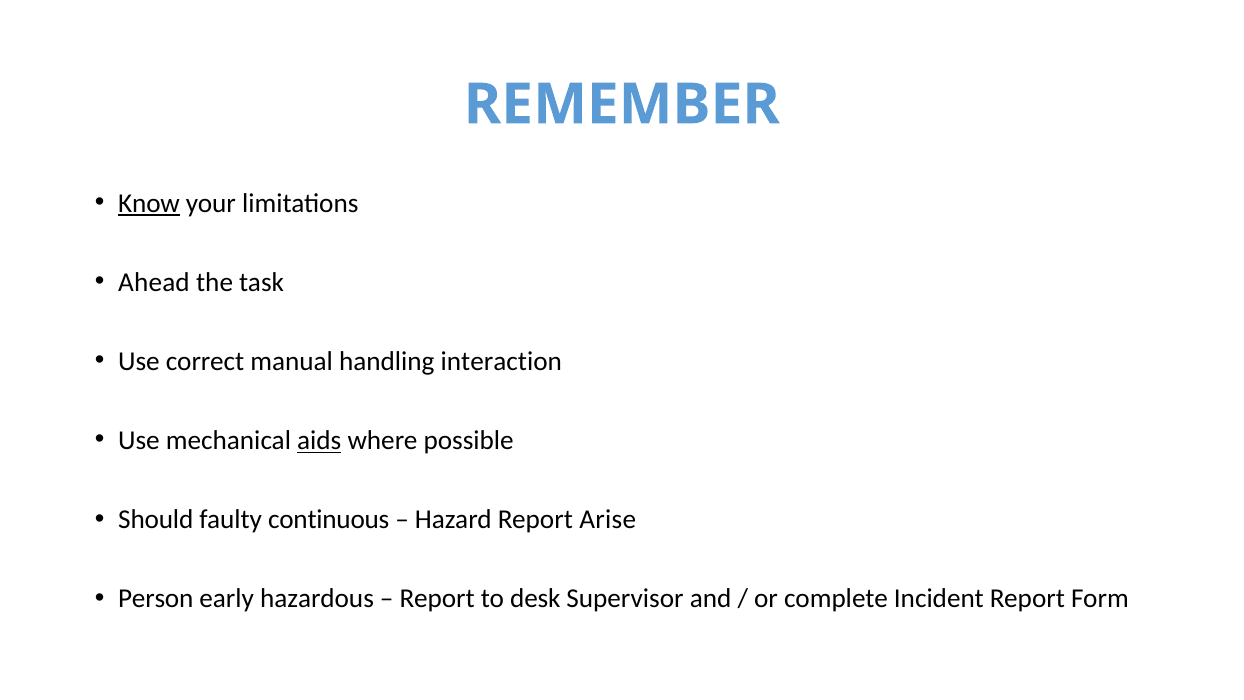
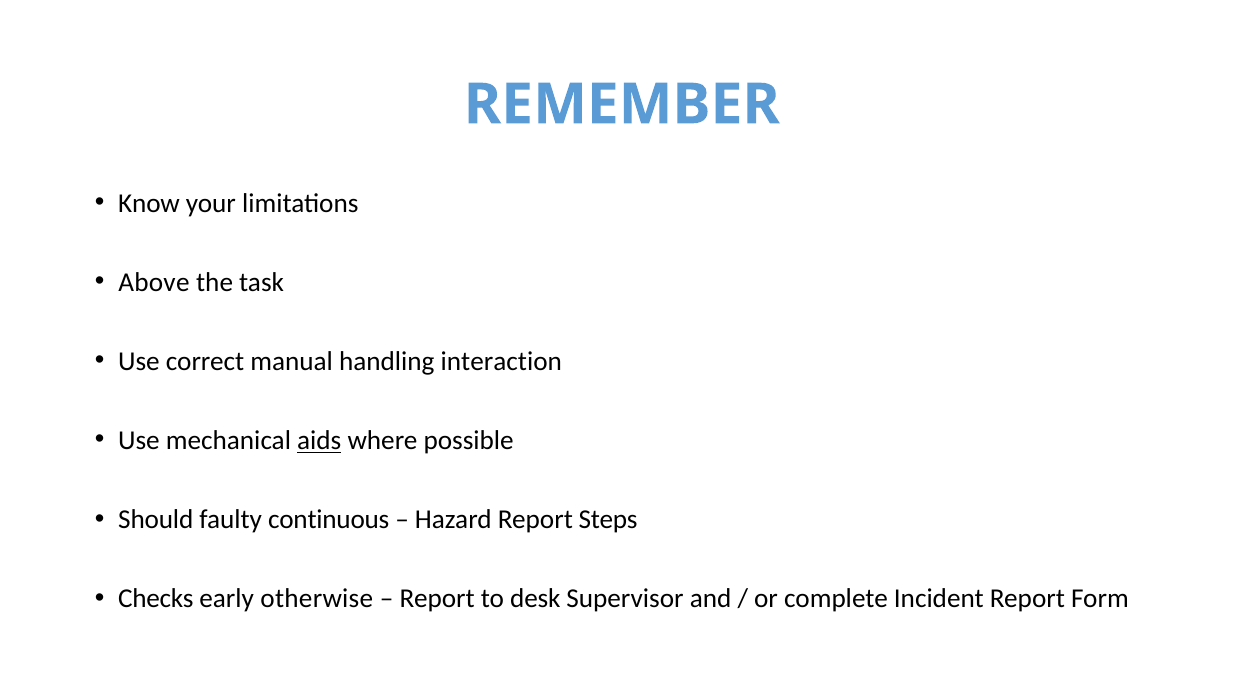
Know underline: present -> none
Ahead: Ahead -> Above
Arise: Arise -> Steps
Person: Person -> Checks
hazardous: hazardous -> otherwise
